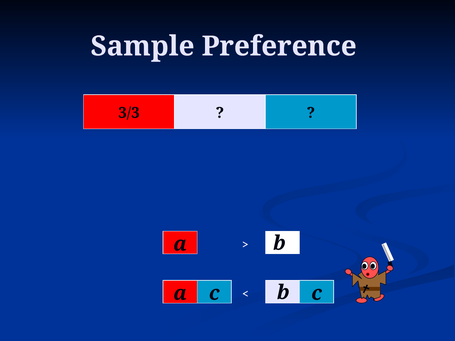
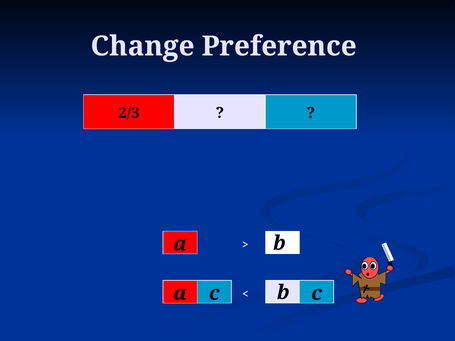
Sample: Sample -> Change
3/3: 3/3 -> 2/3
